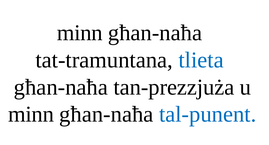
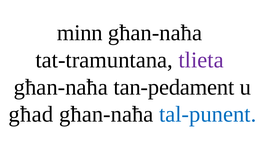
tlieta colour: blue -> purple
tan-prezzjuża: tan-prezzjuża -> tan-pedament
minn at (31, 114): minn -> għad
